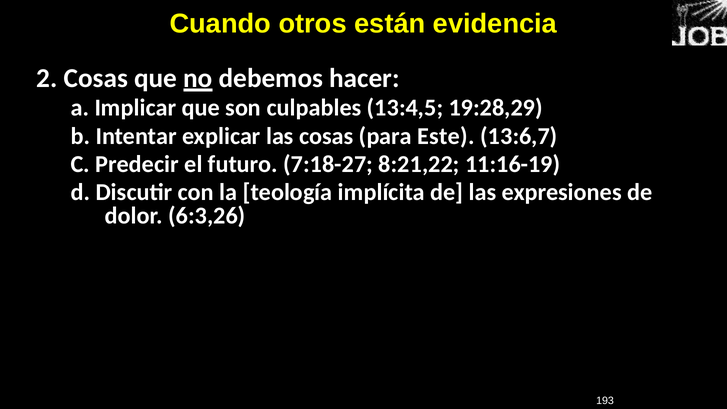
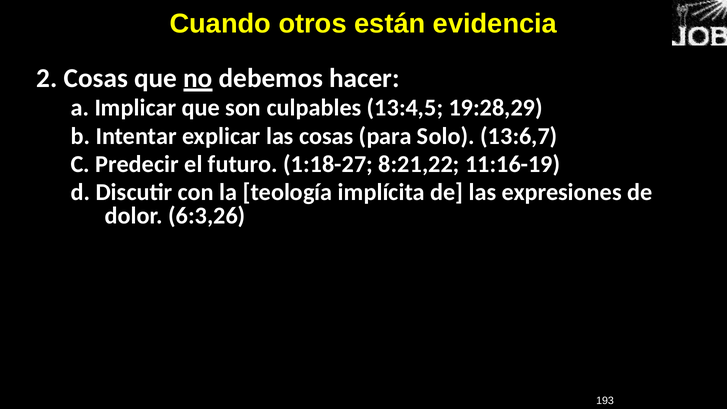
Este: Este -> Solo
7:18-27: 7:18-27 -> 1:18-27
